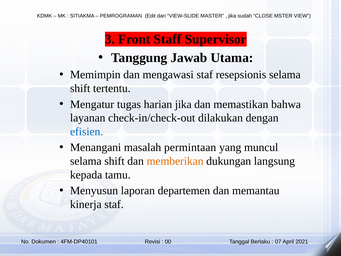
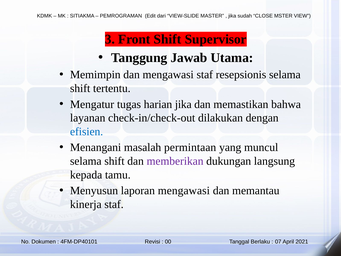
Front Staff: Staff -> Shift
memberikan colour: orange -> purple
laporan departemen: departemen -> mengawasi
